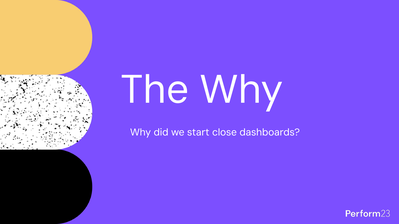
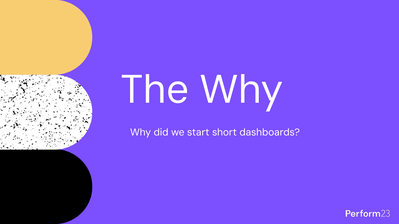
close: close -> short
